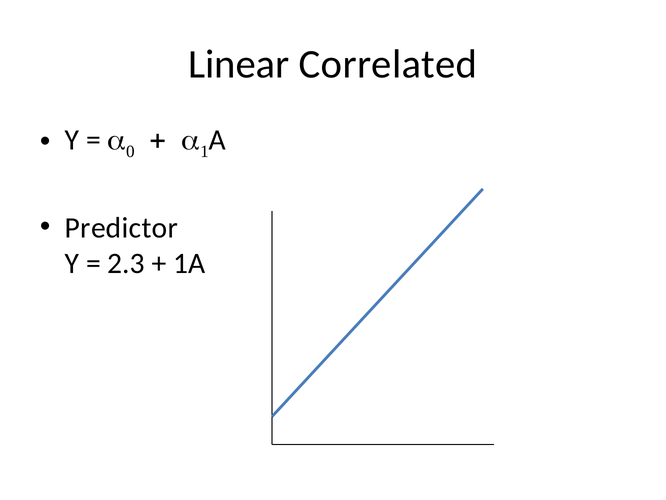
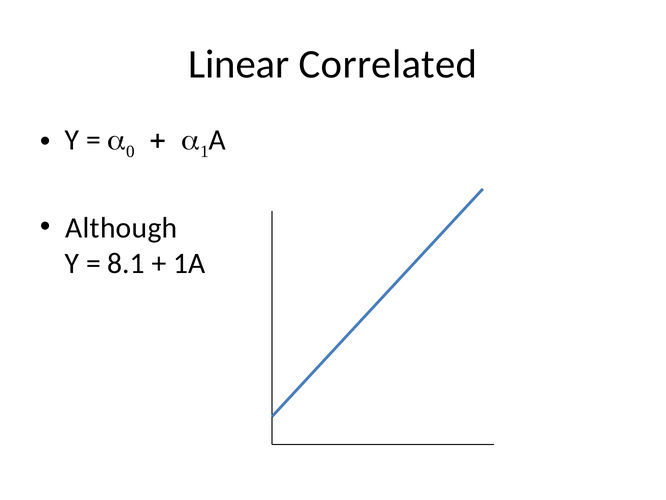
Predictor: Predictor -> Although
2.3: 2.3 -> 8.1
